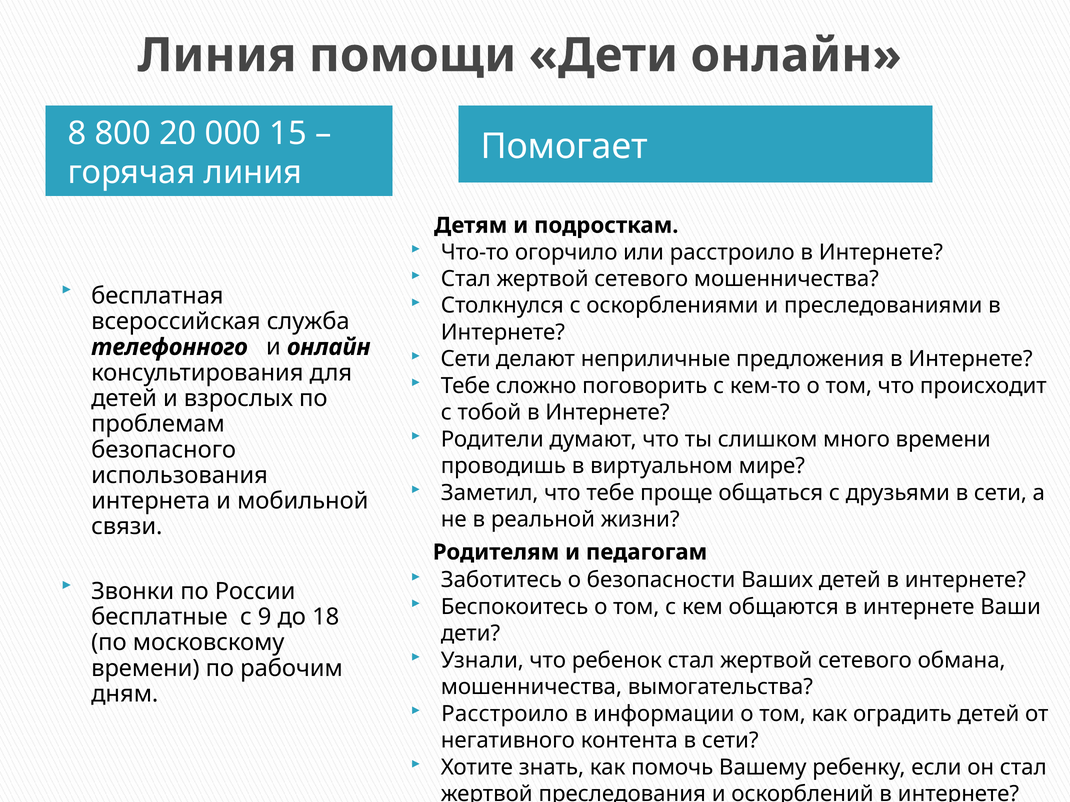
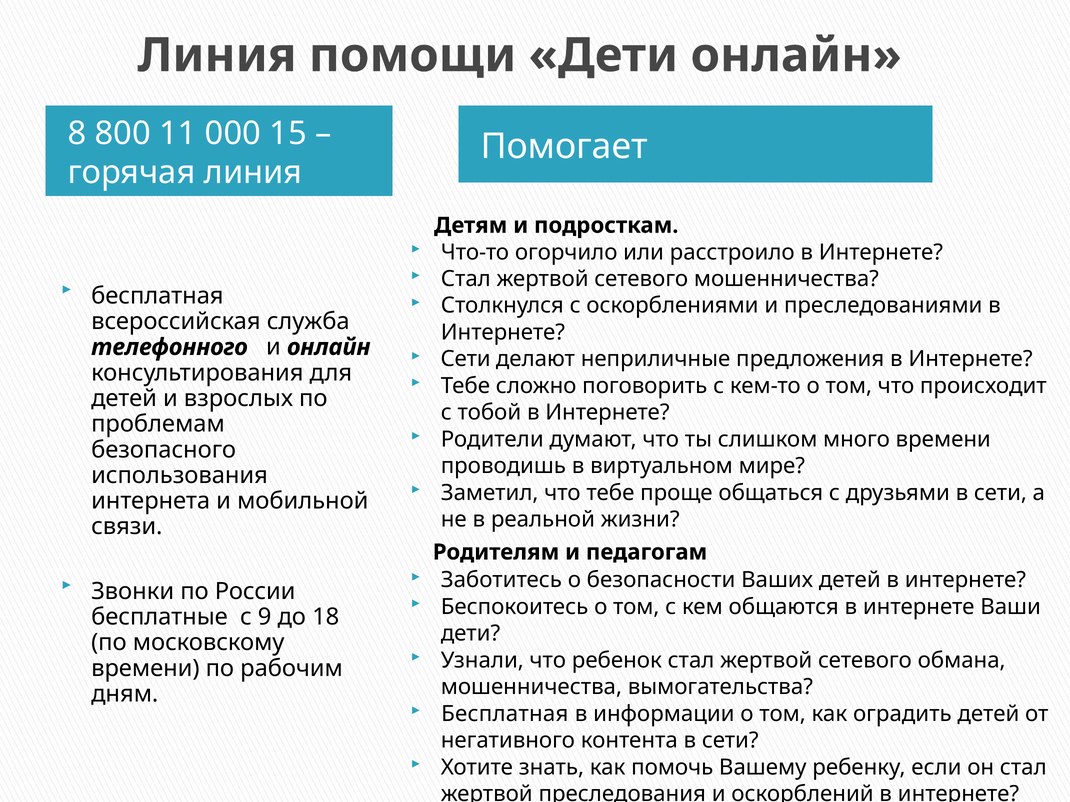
20: 20 -> 11
Расстроило at (505, 714): Расстроило -> Бесплатная
